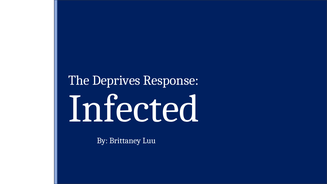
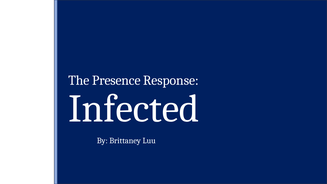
Deprives: Deprives -> Presence
